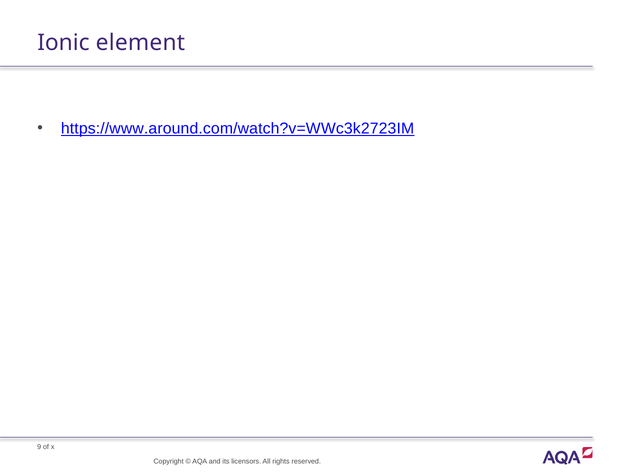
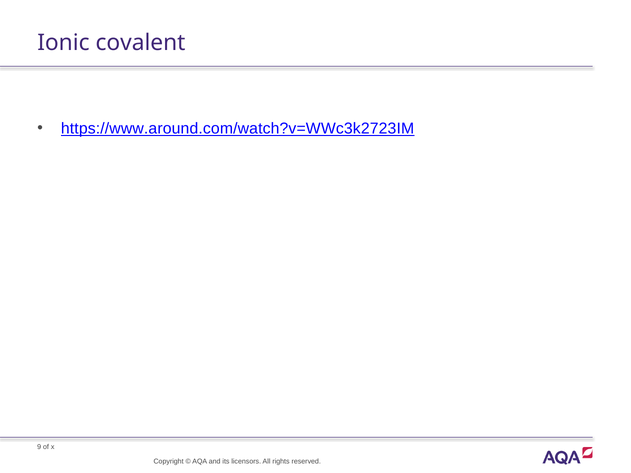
element: element -> covalent
